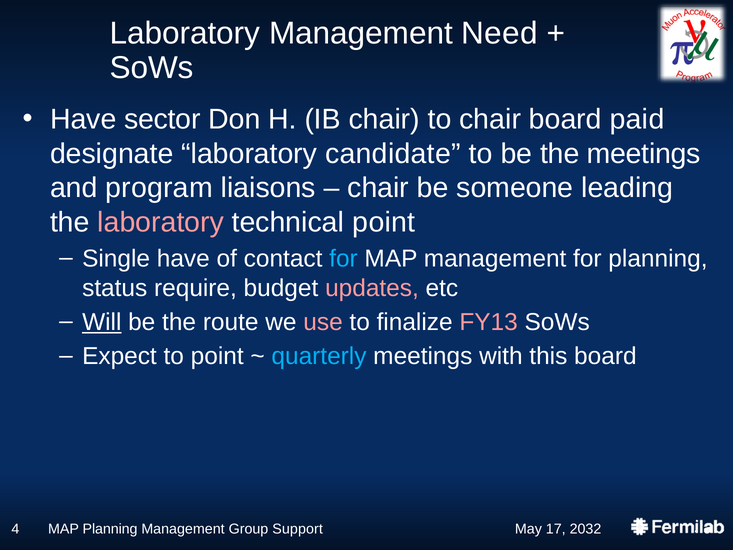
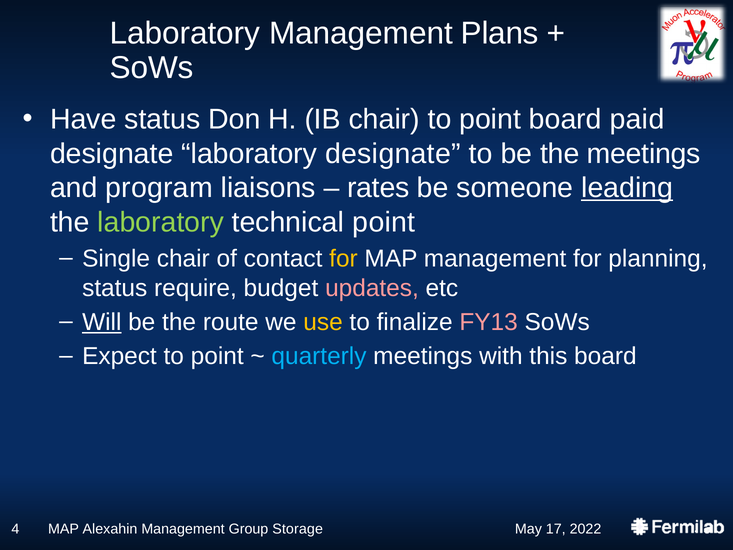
Need: Need -> Plans
Have sector: sector -> status
chair to chair: chair -> point
laboratory candidate: candidate -> designate
chair at (378, 188): chair -> rates
leading underline: none -> present
laboratory at (161, 222) colour: pink -> light green
Single have: have -> chair
for at (343, 259) colour: light blue -> yellow
use colour: pink -> yellow
MAP Planning: Planning -> Alexahin
Support: Support -> Storage
2032: 2032 -> 2022
